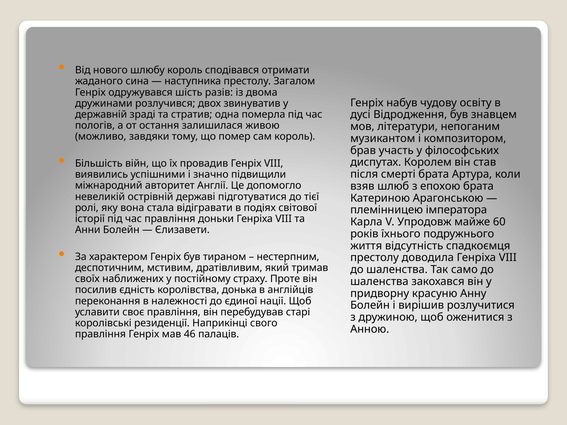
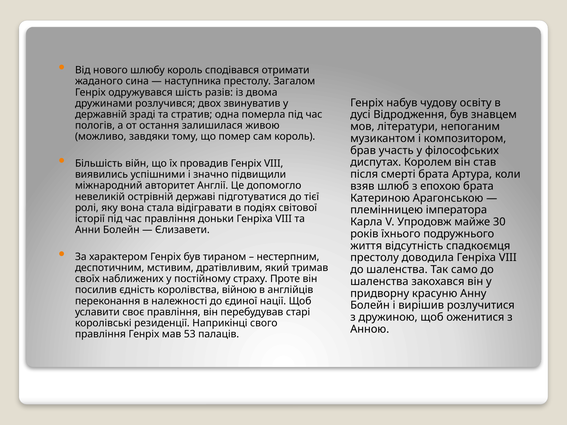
60: 60 -> 30
донька: донька -> війною
46: 46 -> 53
